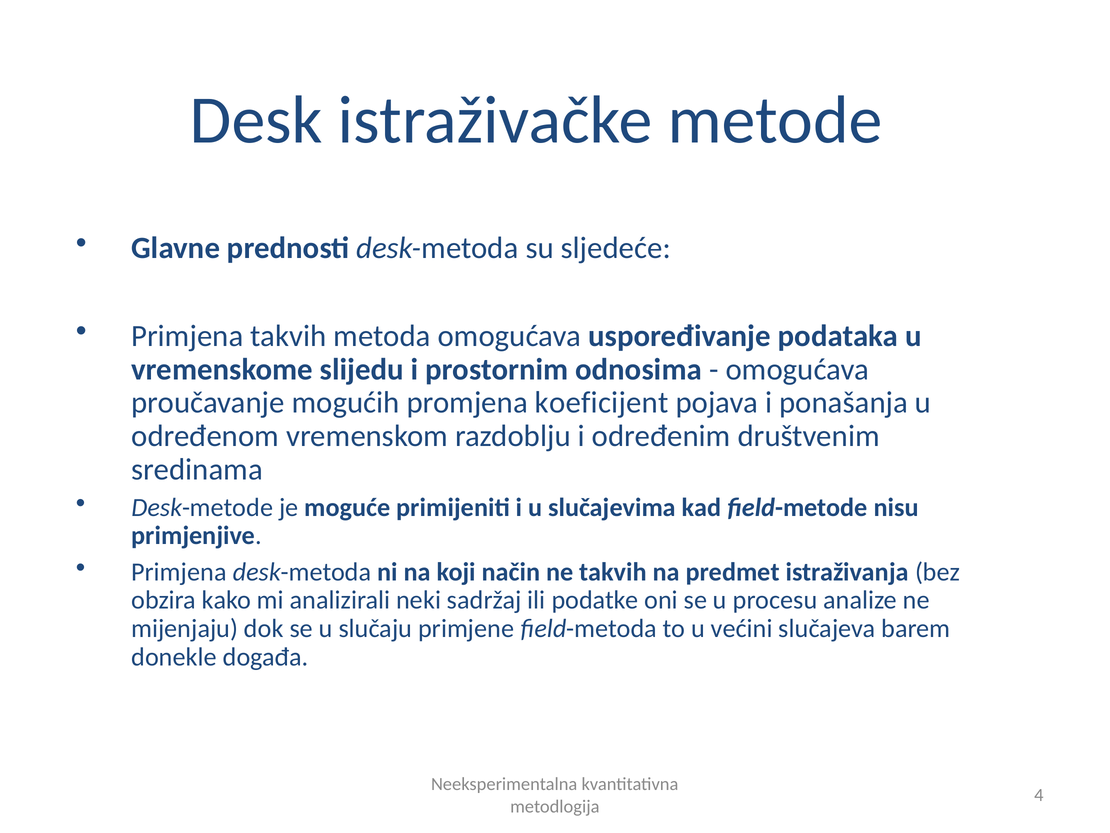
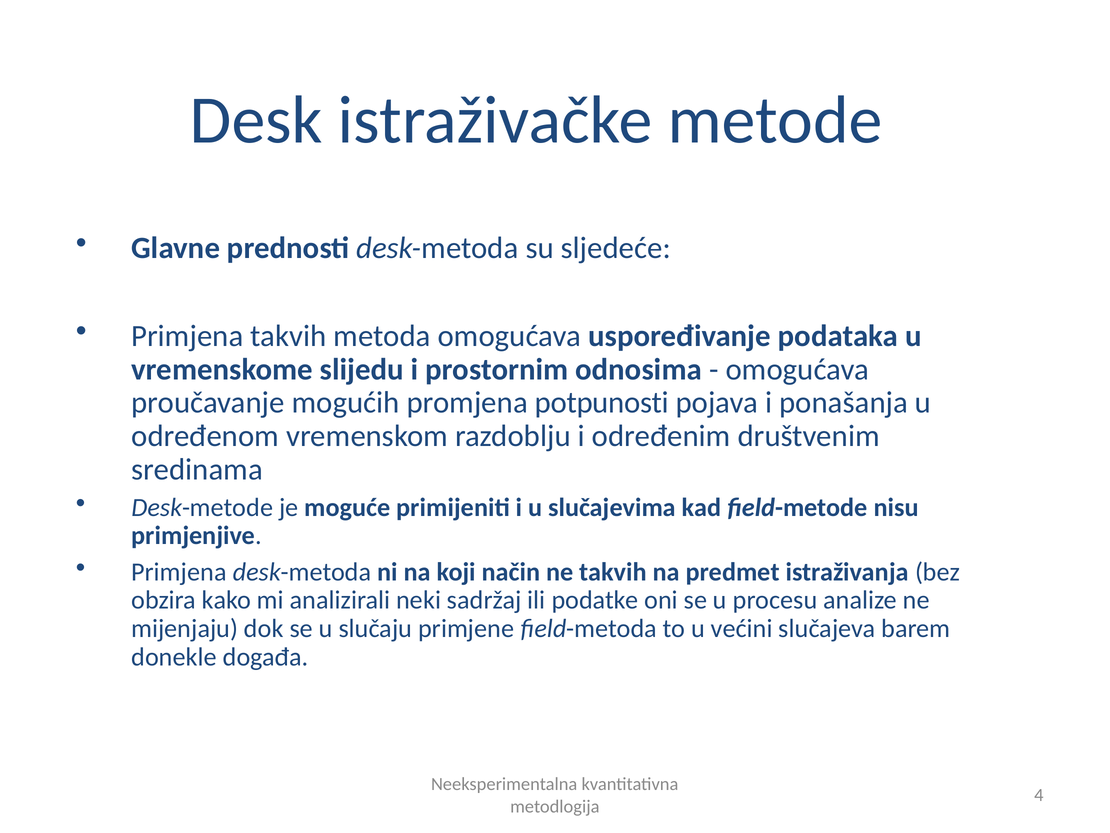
koeficijent: koeficijent -> potpunosti
